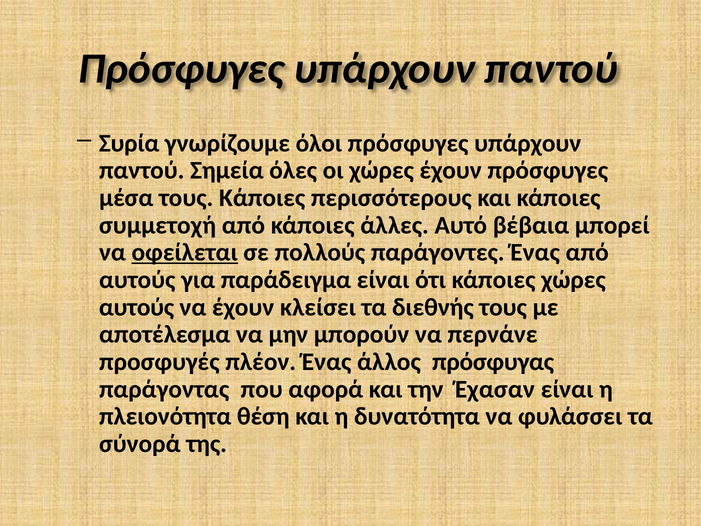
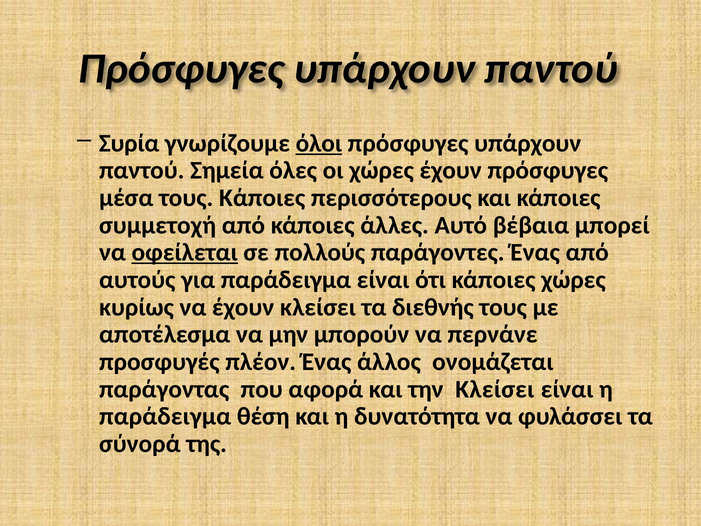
όλοι underline: none -> present
αυτούς at (137, 307): αυτούς -> κυρίως
πρόσφυγας: πρόσφυγας -> ονομάζεται
την Έχασαν: Έχασαν -> Κλείσει
πλειονότητα at (165, 416): πλειονότητα -> παράδειγμα
